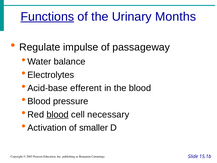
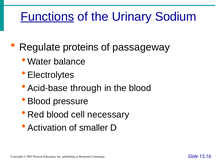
Months: Months -> Sodium
impulse: impulse -> proteins
efferent: efferent -> through
blood at (58, 114) underline: present -> none
